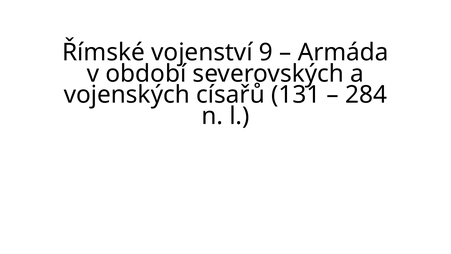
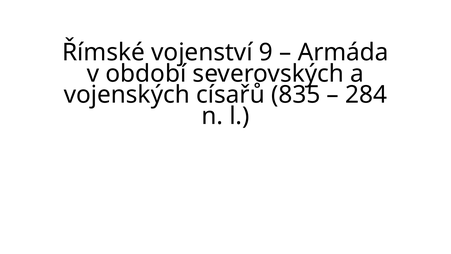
131: 131 -> 835
